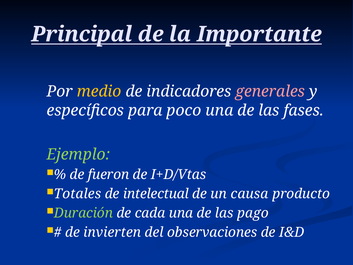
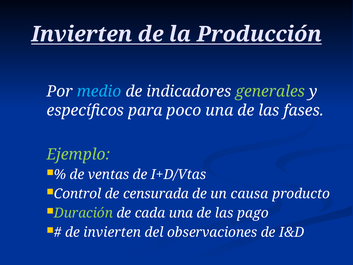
Principal at (82, 34): Principal -> Invierten
Importante: Importante -> Producción
medio colour: yellow -> light blue
generales colour: pink -> light green
fueron: fueron -> ventas
Totales: Totales -> Control
intelectual: intelectual -> censurada
